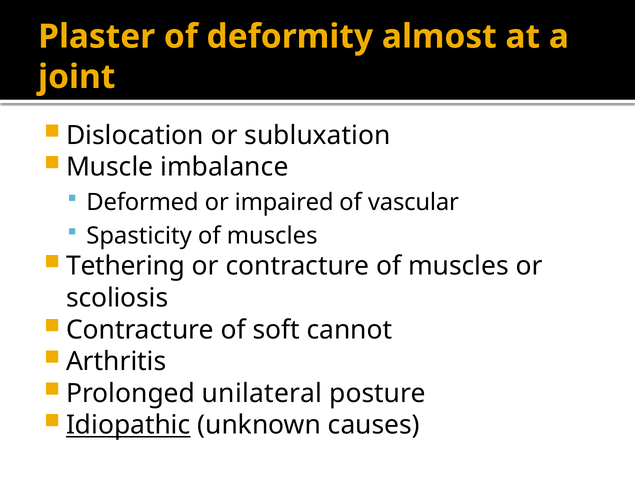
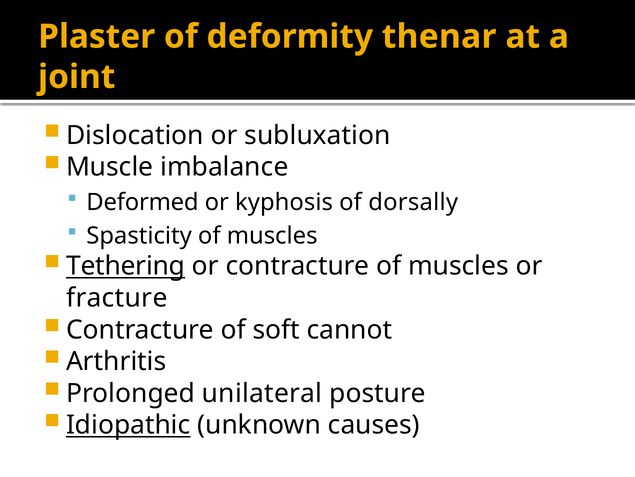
almost: almost -> thenar
impaired: impaired -> kyphosis
vascular: vascular -> dorsally
Tethering underline: none -> present
scoliosis: scoliosis -> fracture
